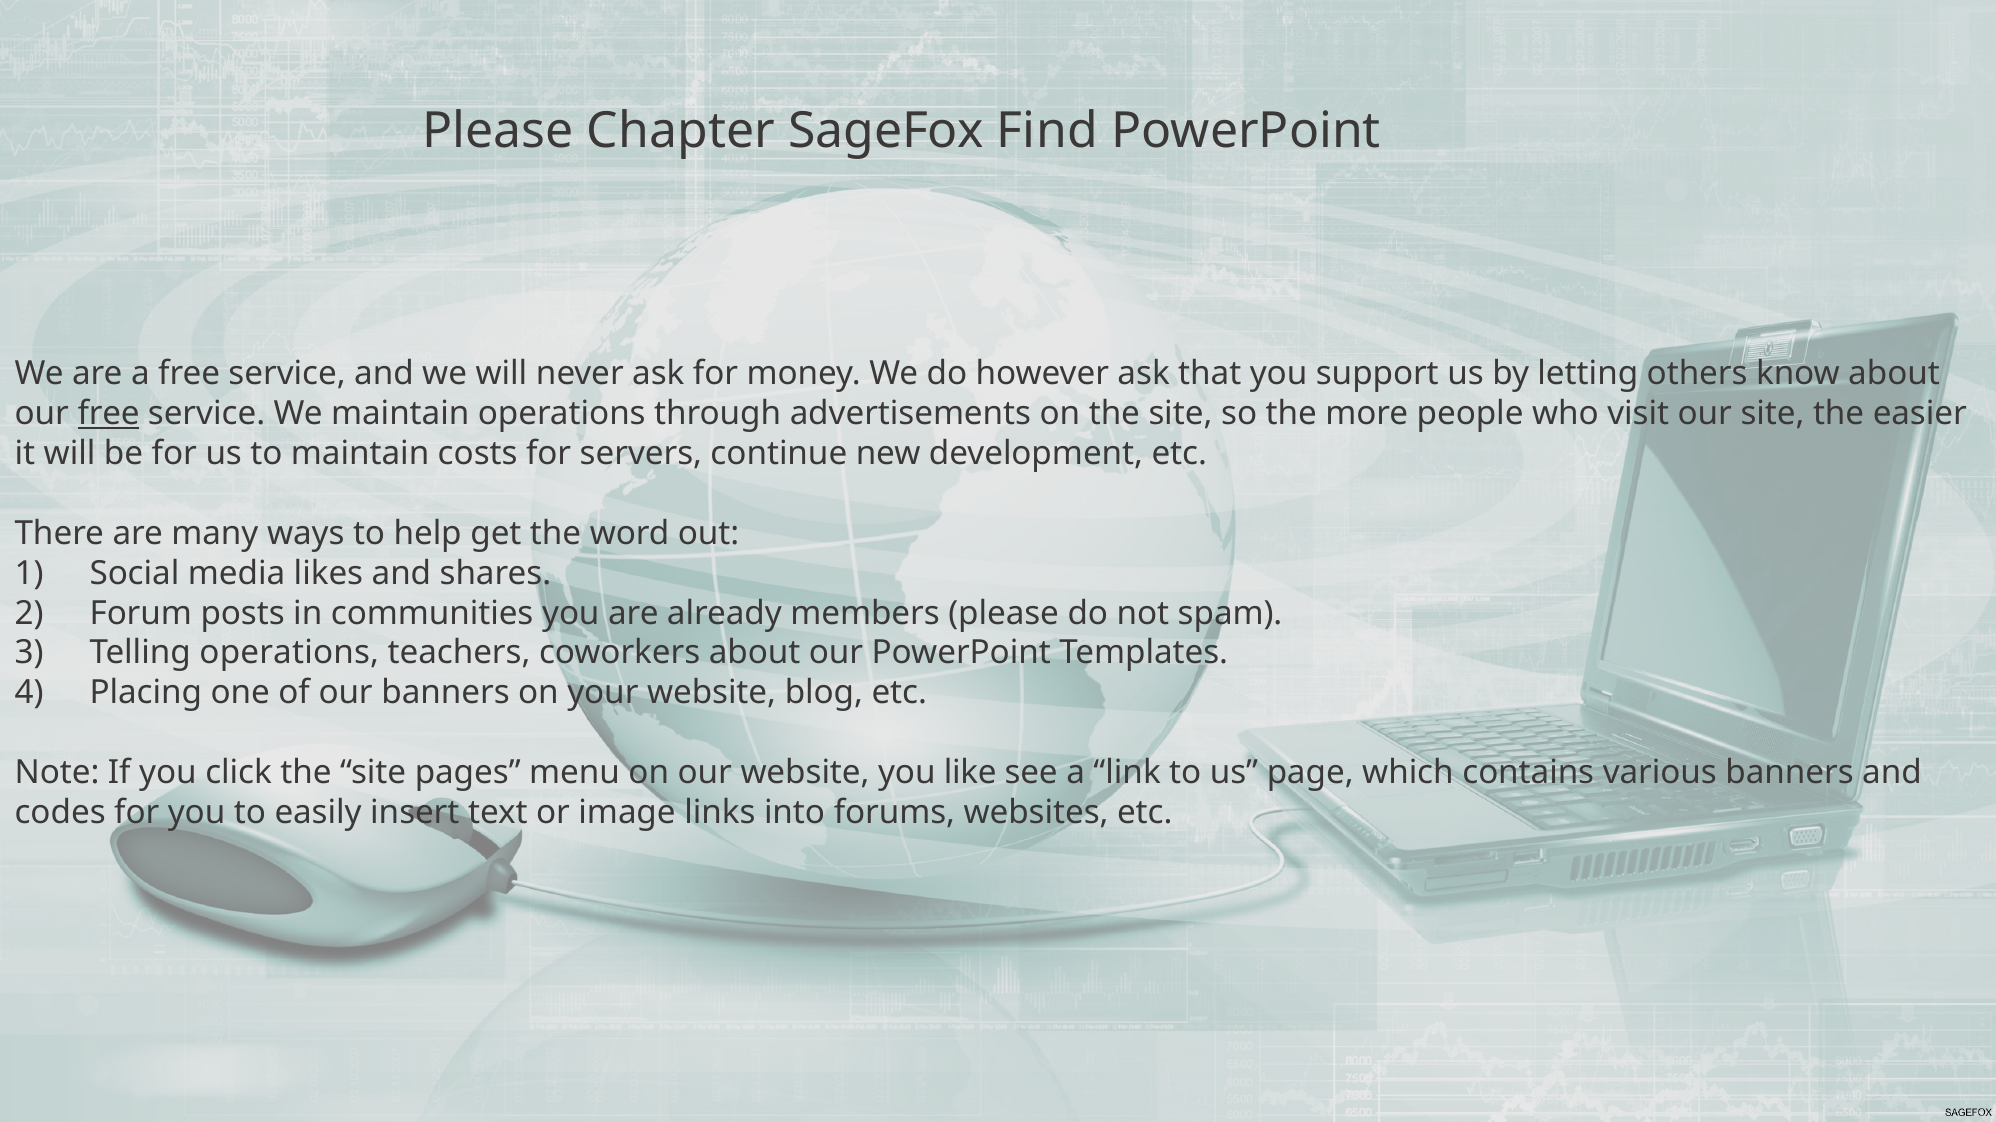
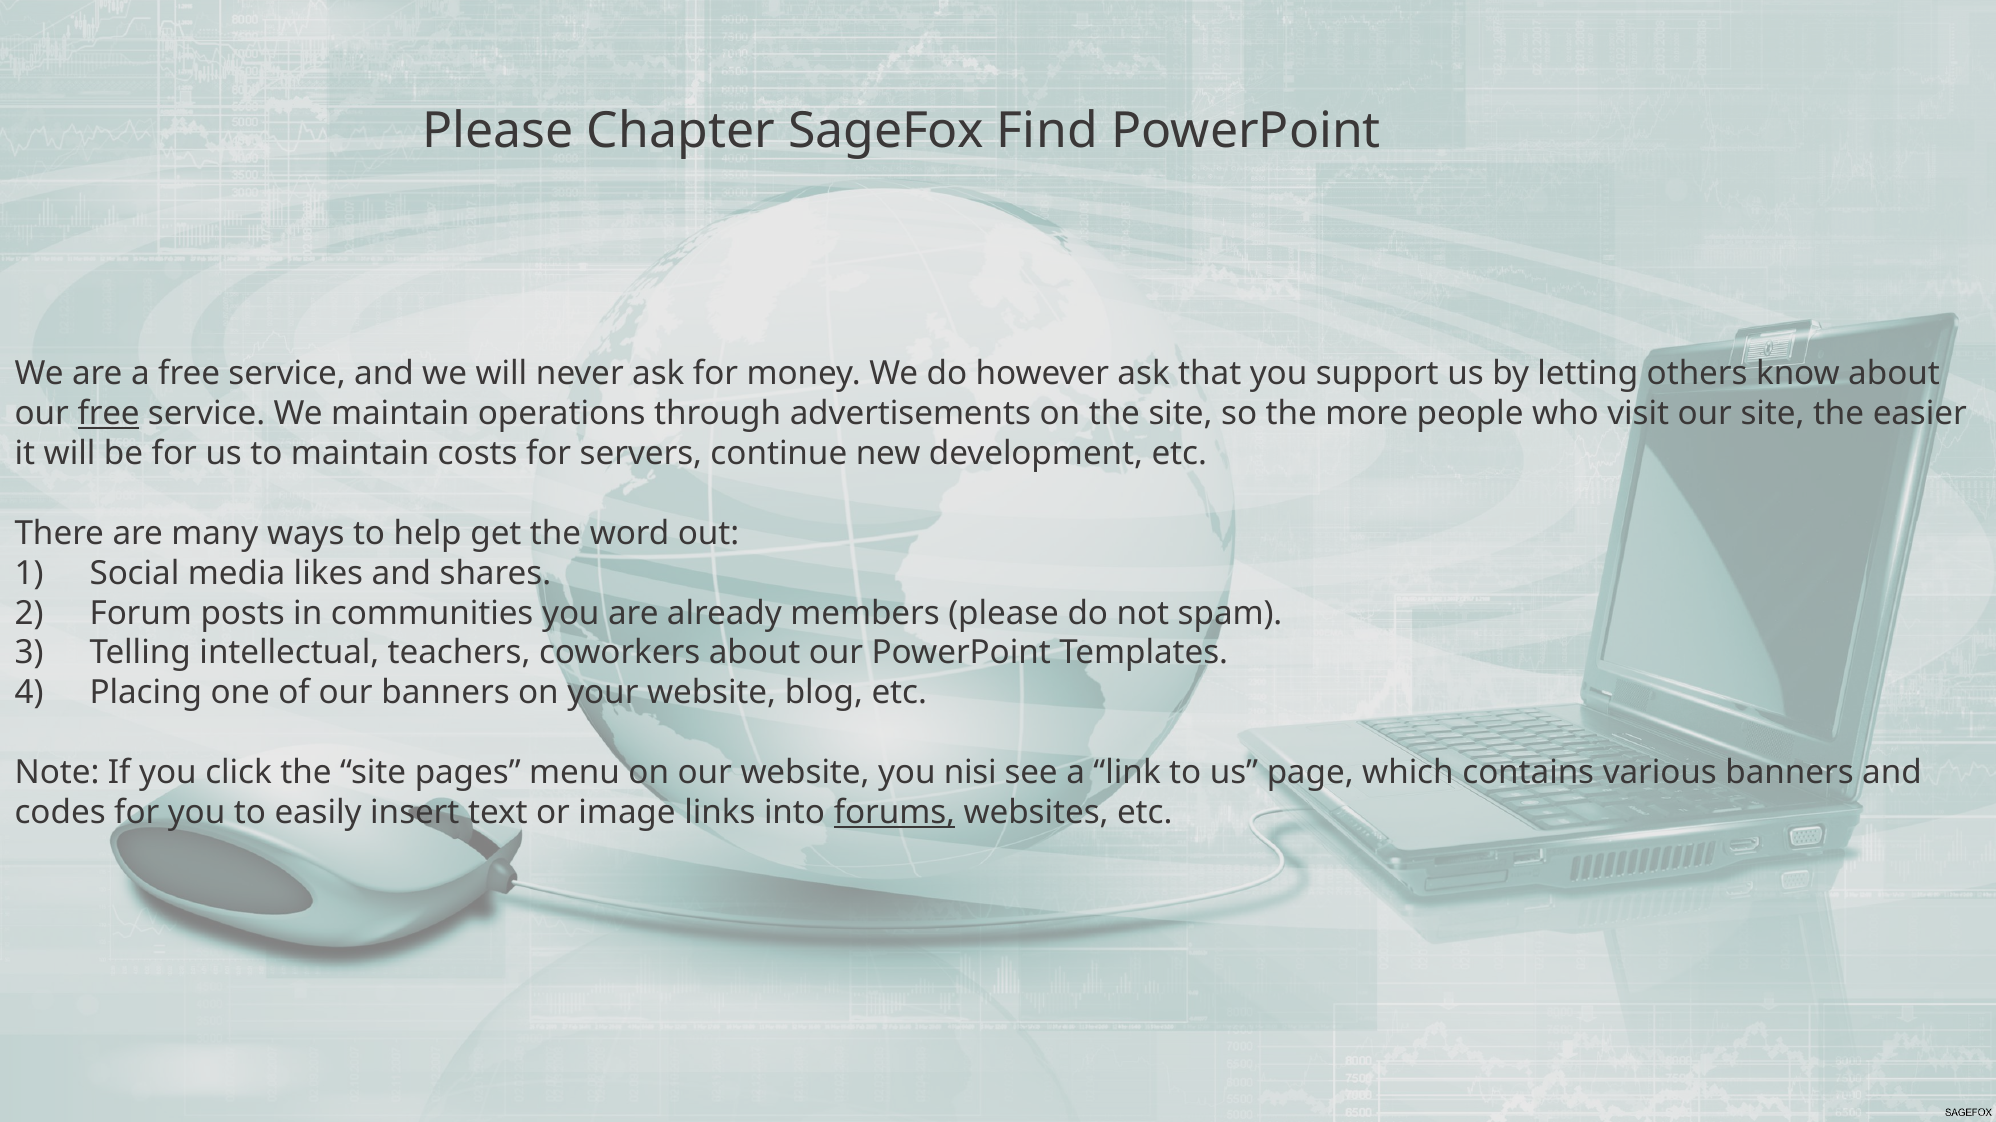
Telling operations: operations -> intellectual
like: like -> nisi
forums underline: none -> present
